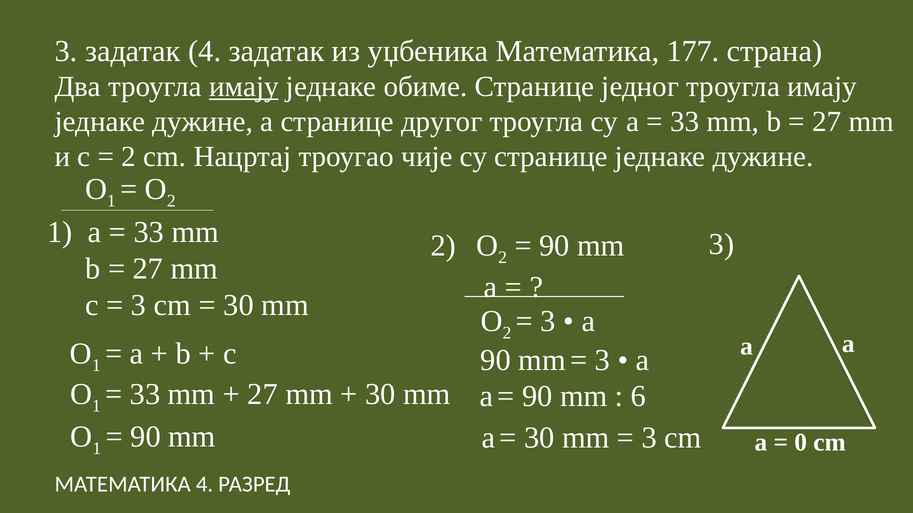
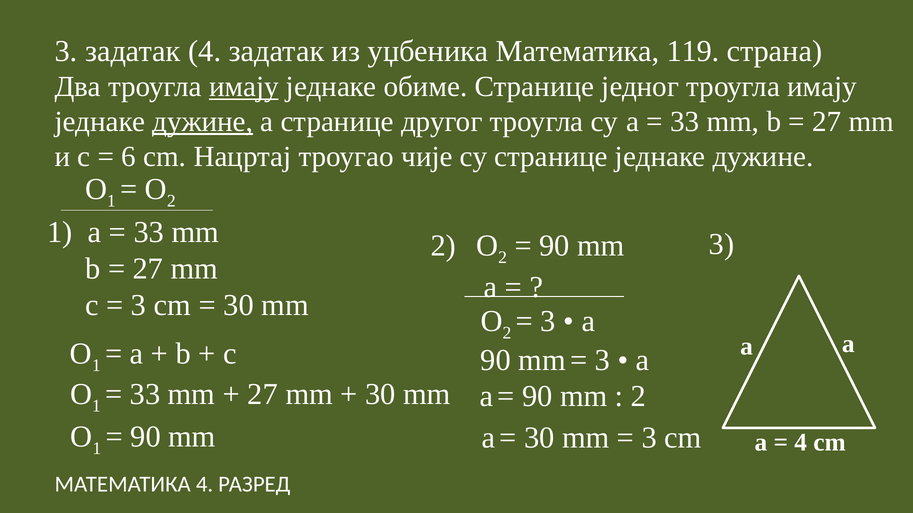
177: 177 -> 119
дужине at (203, 122) underline: none -> present
2 at (129, 157): 2 -> 6
6 at (639, 396): 6 -> 2
0 at (801, 443): 0 -> 4
